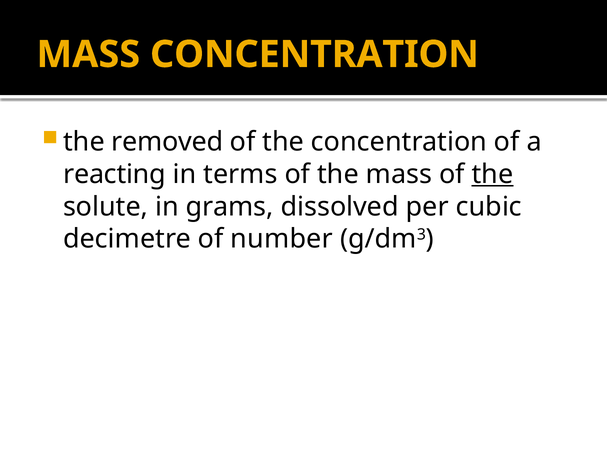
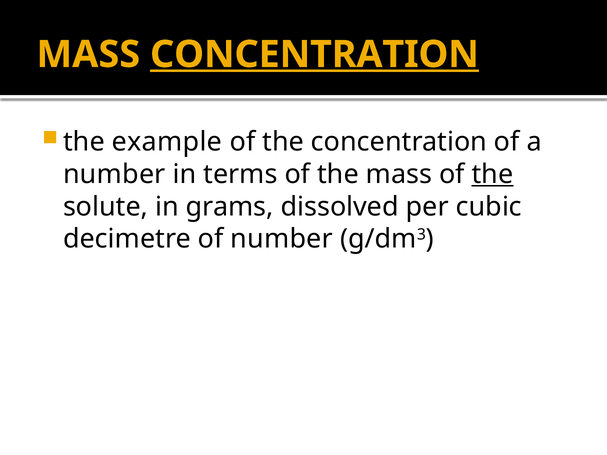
CONCENTRATION at (315, 55) underline: none -> present
removed: removed -> example
reacting at (115, 174): reacting -> number
